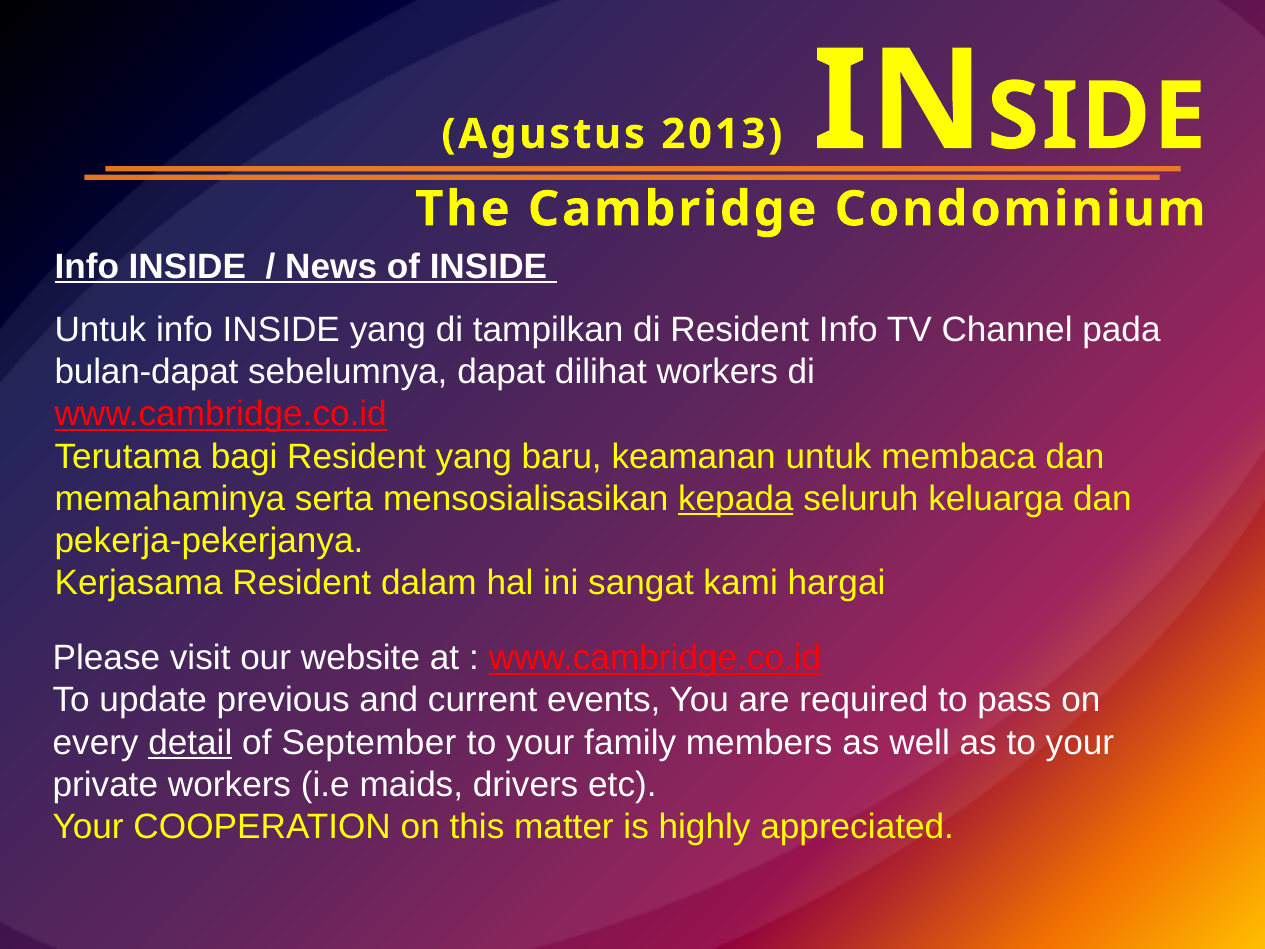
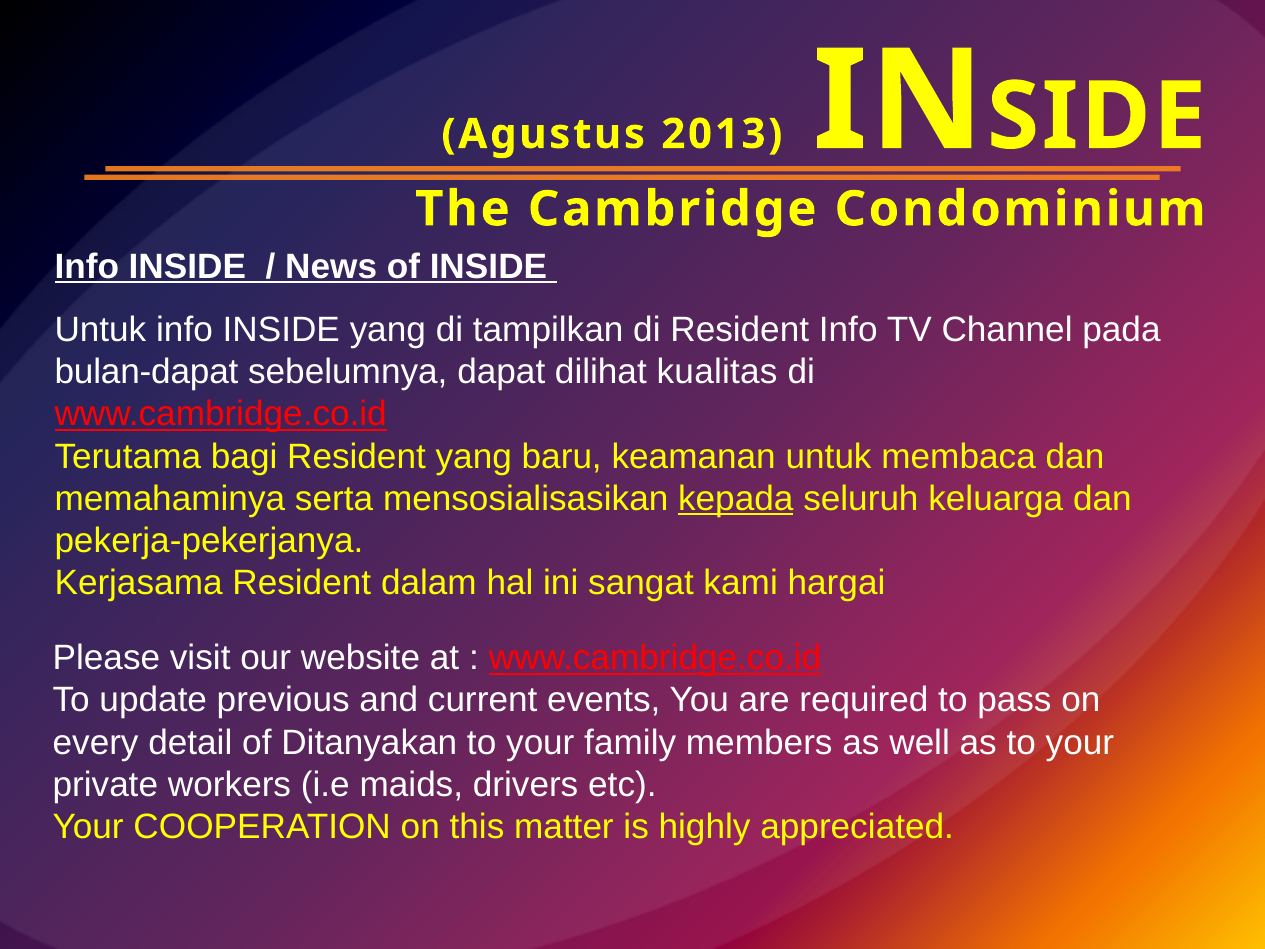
dilihat workers: workers -> kualitas
detail underline: present -> none
September: September -> Ditanyakan
